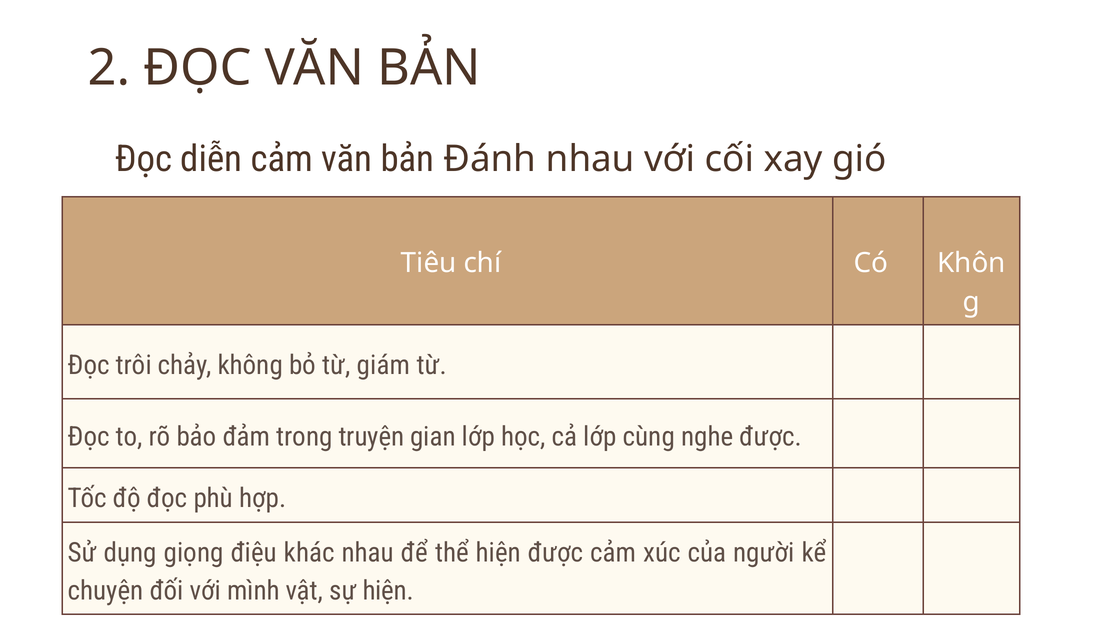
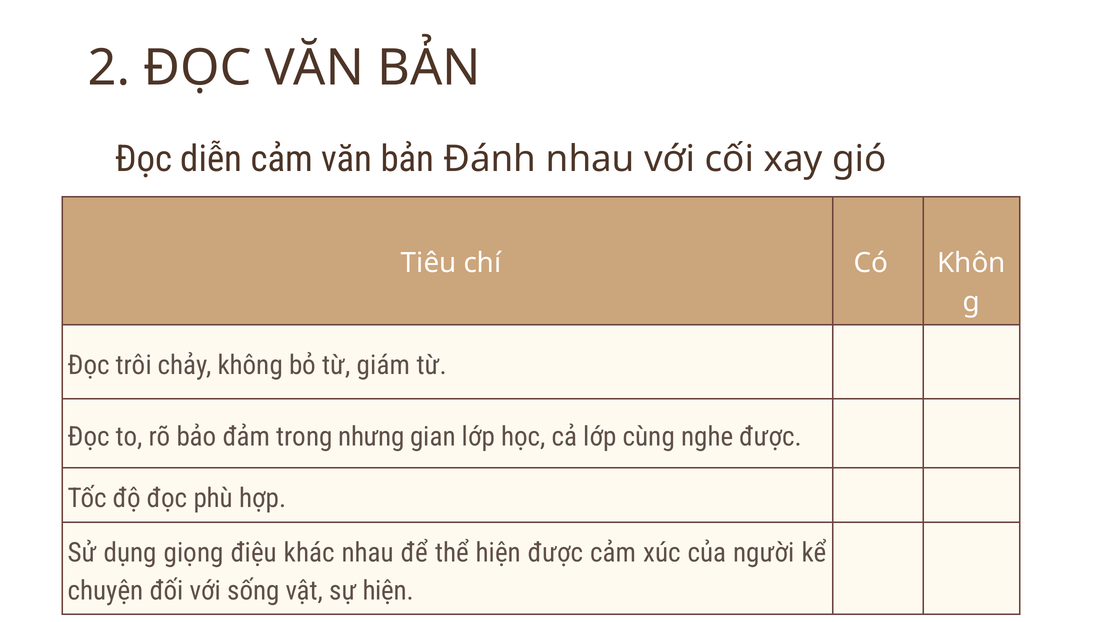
truyện: truyện -> nhưng
mình: mình -> sống
